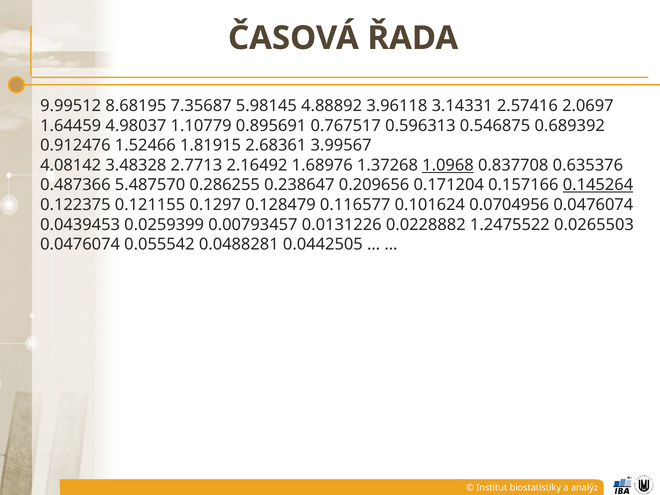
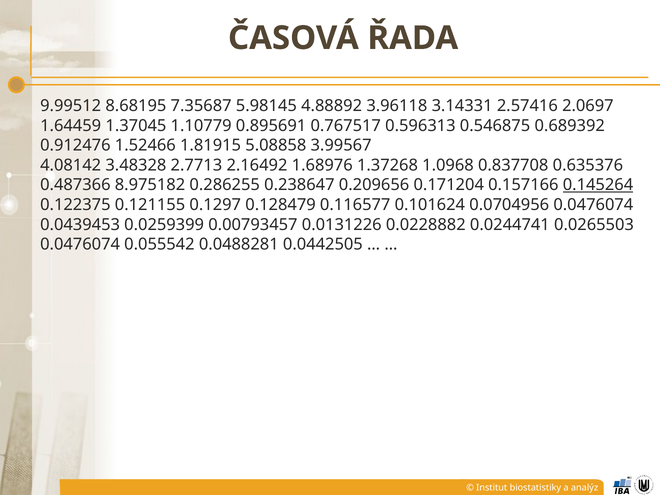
4.98037: 4.98037 -> 1.37045
2.68361: 2.68361 -> 5.08858
1.0968 underline: present -> none
5.487570: 5.487570 -> 8.975182
1.2475522: 1.2475522 -> 0.0244741
